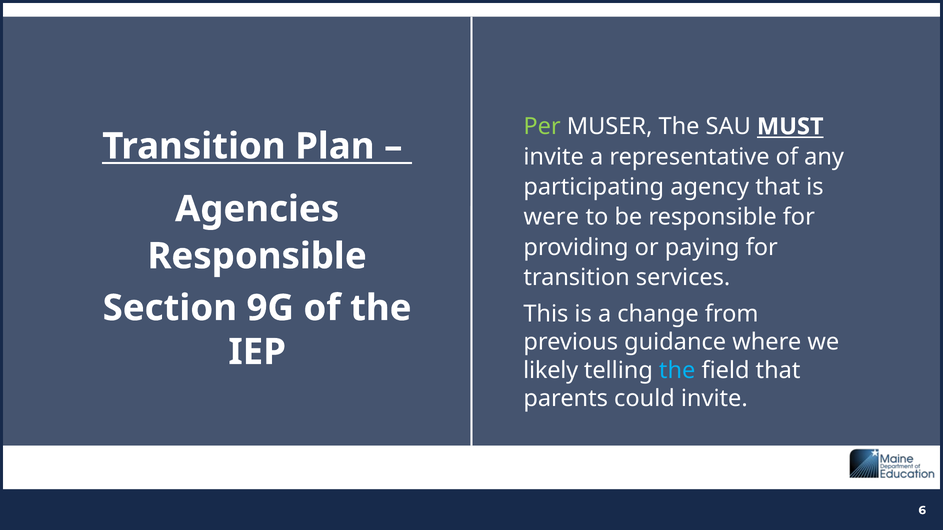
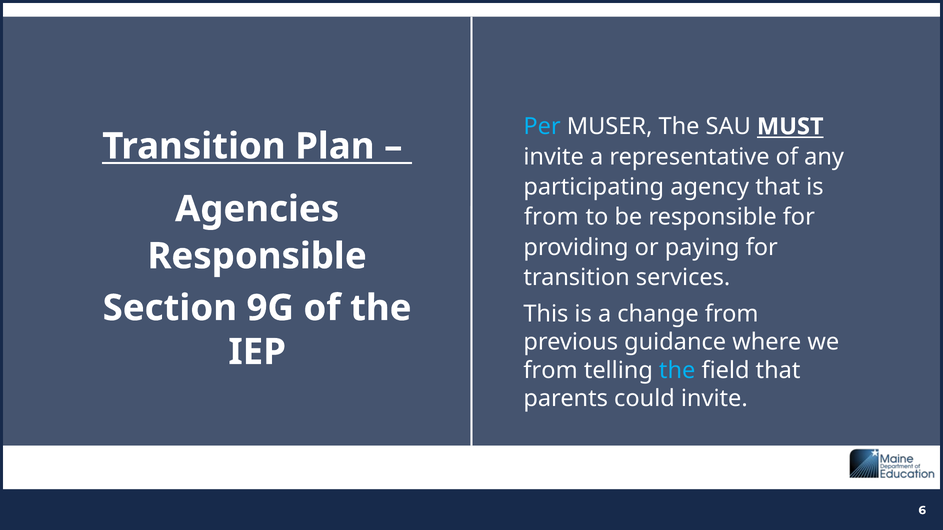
Per colour: light green -> light blue
were at (551, 217): were -> from
likely at (551, 371): likely -> from
